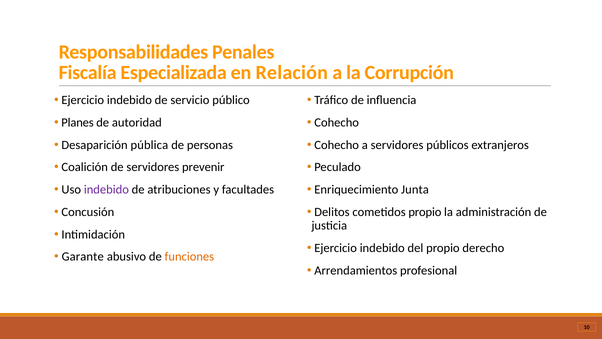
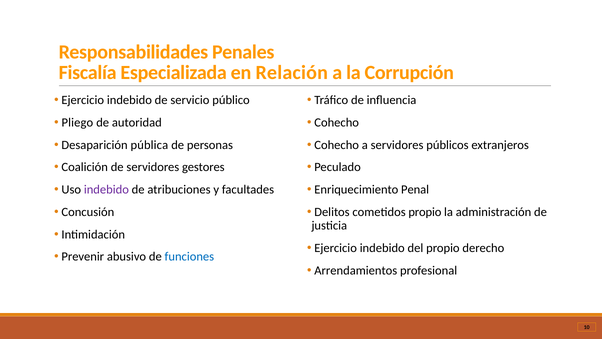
Planes: Planes -> Pliego
prevenir: prevenir -> gestores
Junta: Junta -> Penal
Garante: Garante -> Prevenir
funciones colour: orange -> blue
